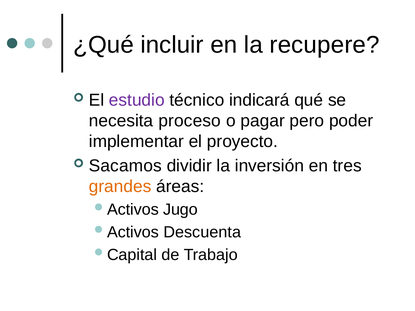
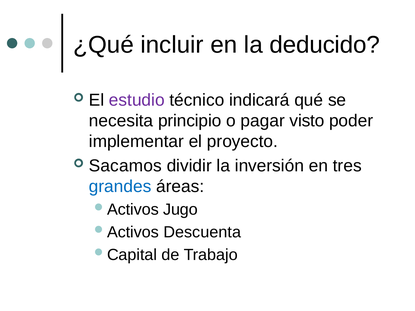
recupere: recupere -> deducido
proceso: proceso -> principio
pero: pero -> visto
grandes colour: orange -> blue
